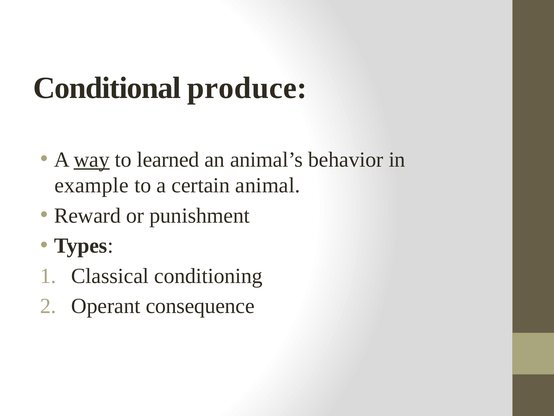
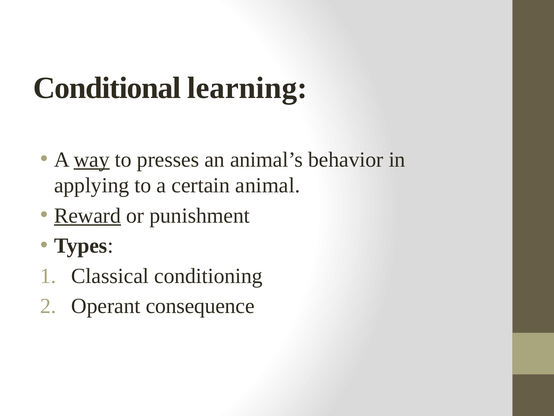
produce: produce -> learning
learned: learned -> presses
example: example -> applying
Reward underline: none -> present
